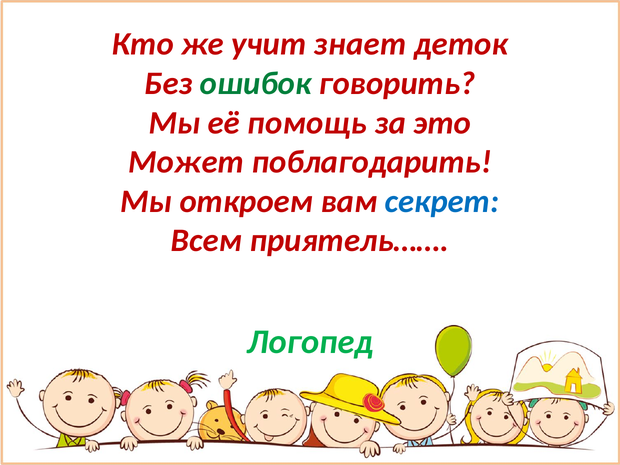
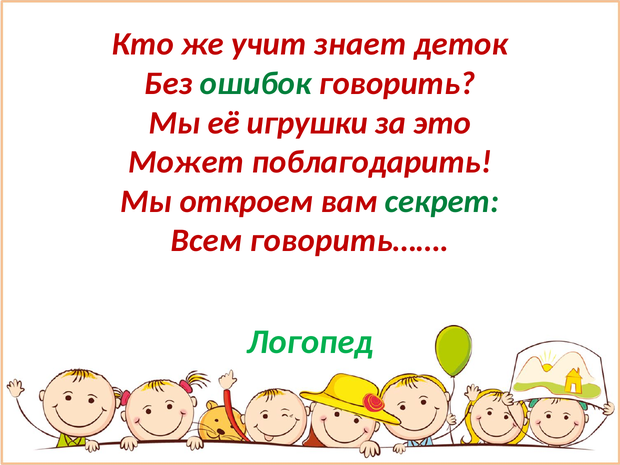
помощь: помощь -> игрушки
секрет colour: blue -> green
приятель……: приятель…… -> говорить……
